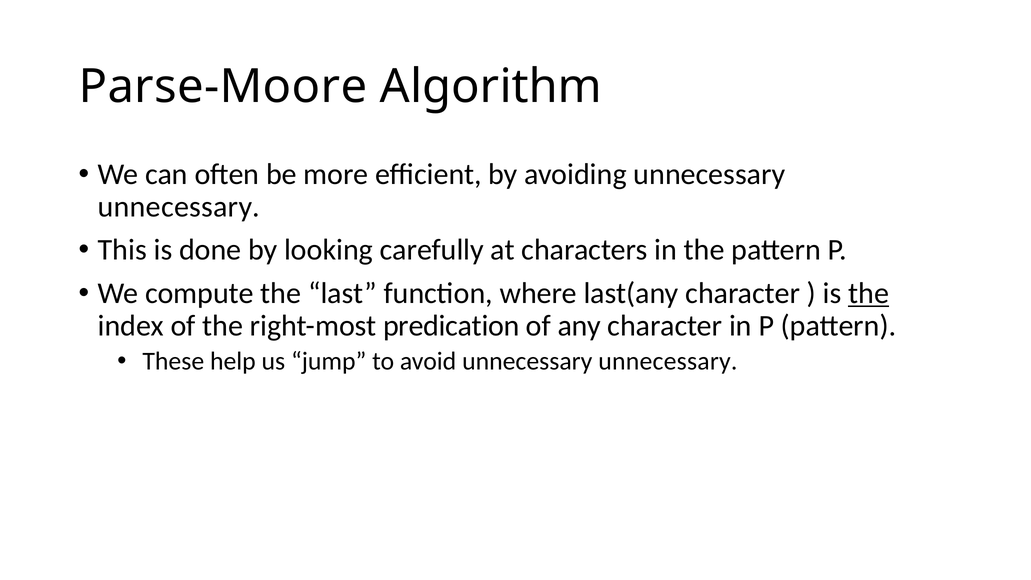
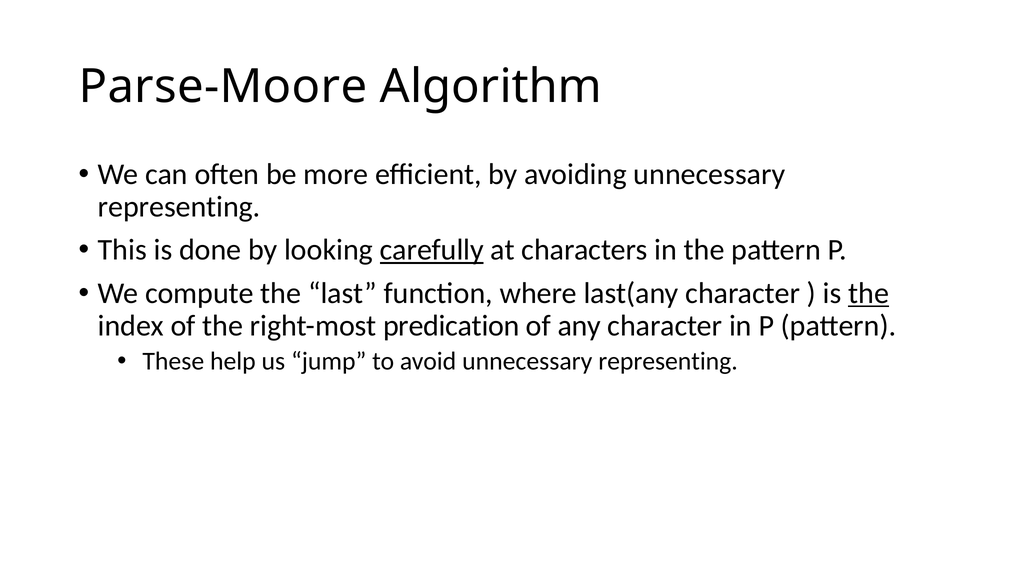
unnecessary at (179, 207): unnecessary -> representing
carefully underline: none -> present
avoid unnecessary unnecessary: unnecessary -> representing
